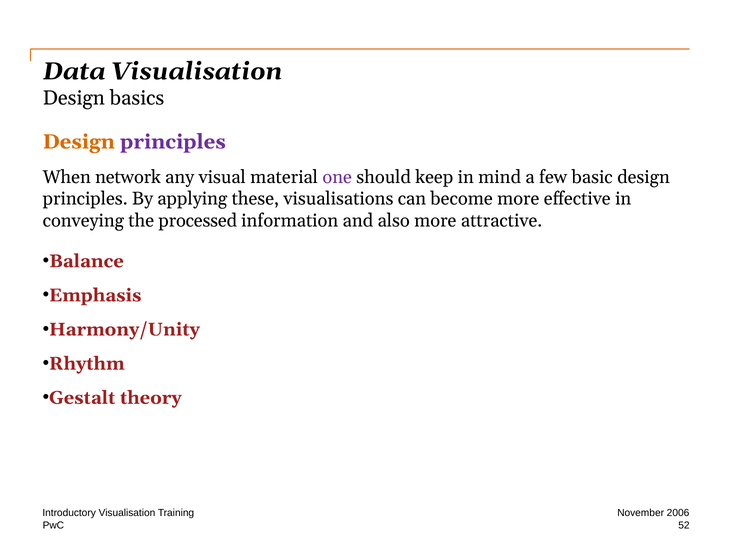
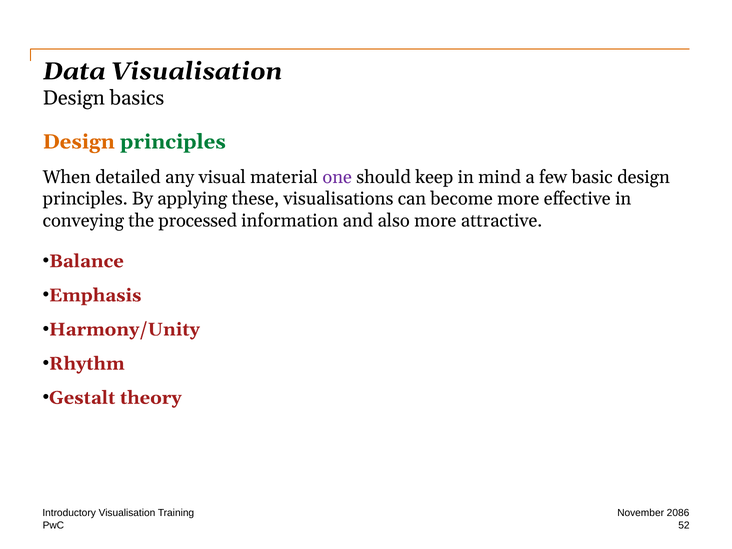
principles at (173, 142) colour: purple -> green
network: network -> detailed
2006: 2006 -> 2086
